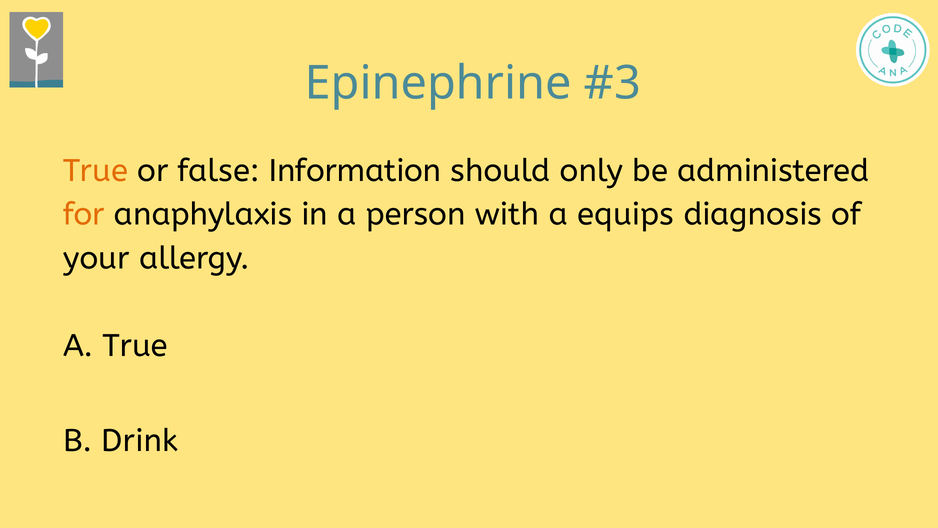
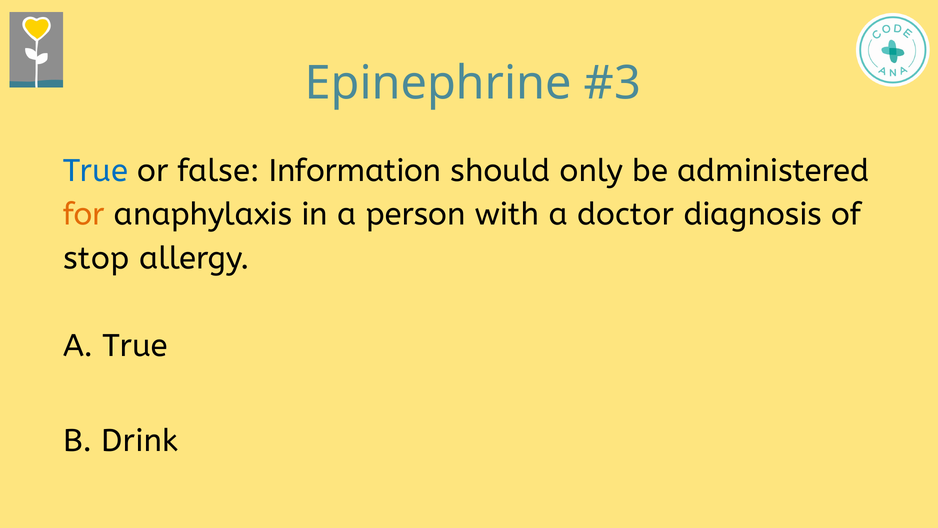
True at (96, 171) colour: orange -> blue
equips: equips -> doctor
your: your -> stop
